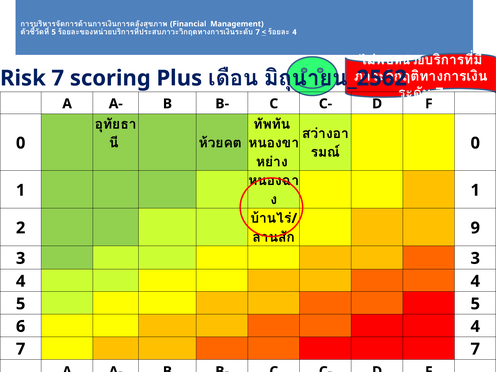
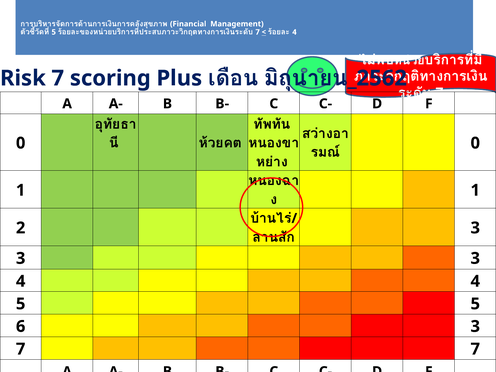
9 at (475, 228): 9 -> 3
6 4: 4 -> 3
